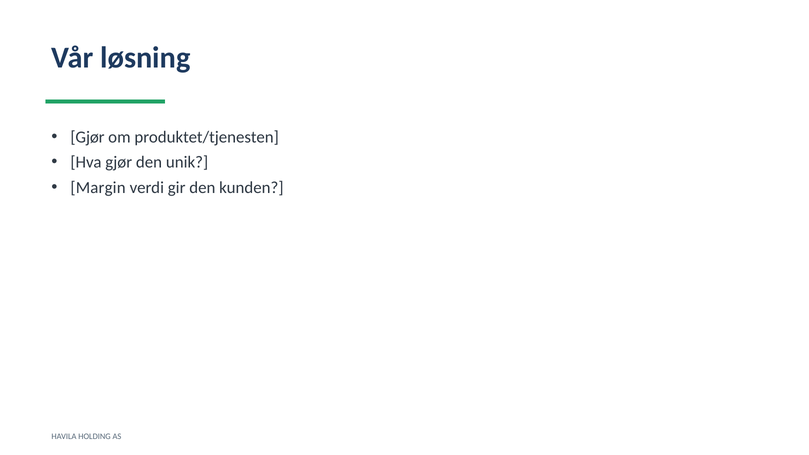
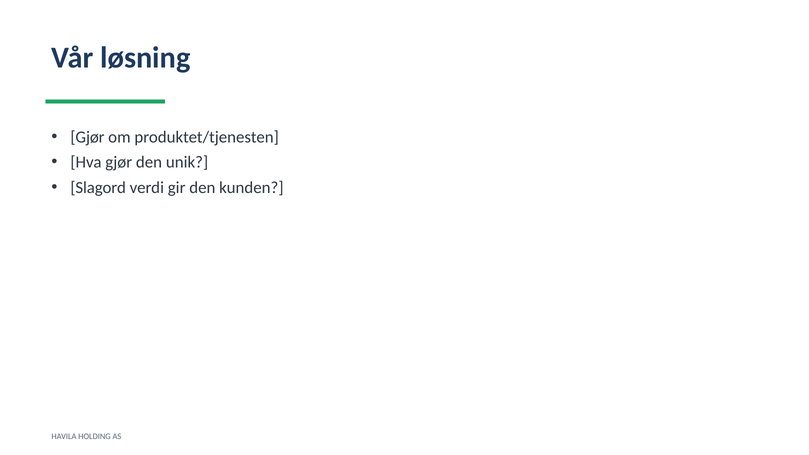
Margin: Margin -> Slagord
